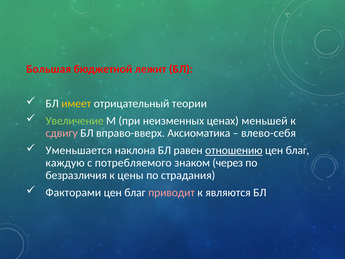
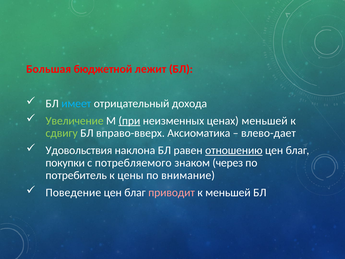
имеет colour: yellow -> light blue
теории: теории -> дохода
при underline: none -> present
сдвигу colour: pink -> light green
влево-себя: влево-себя -> влево-дает
Уменьшается: Уменьшается -> Удовольствия
каждую: каждую -> покупки
безразличия: безразличия -> потребитель
страдания: страдания -> внимание
Факторами: Факторами -> Поведение
к являются: являются -> меньшей
